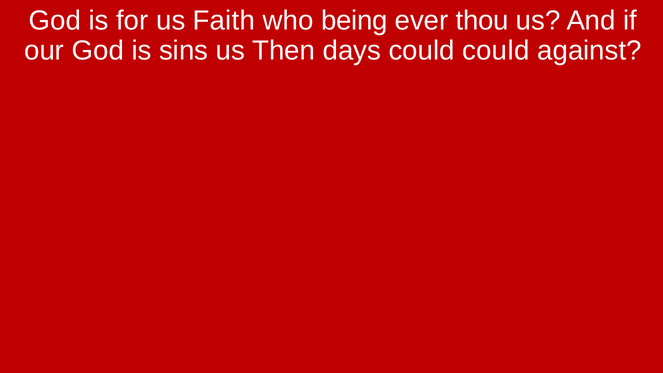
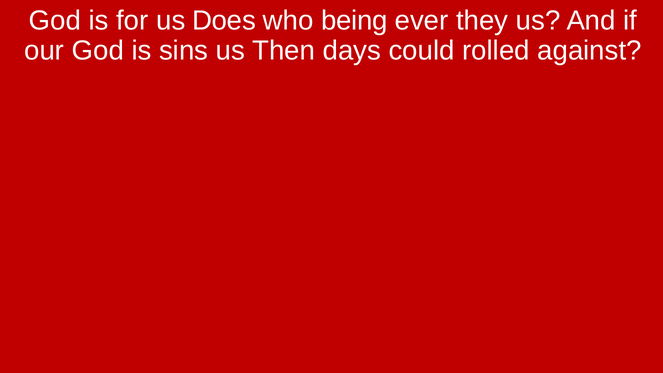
Faith: Faith -> Does
thou: thou -> they
could could: could -> rolled
